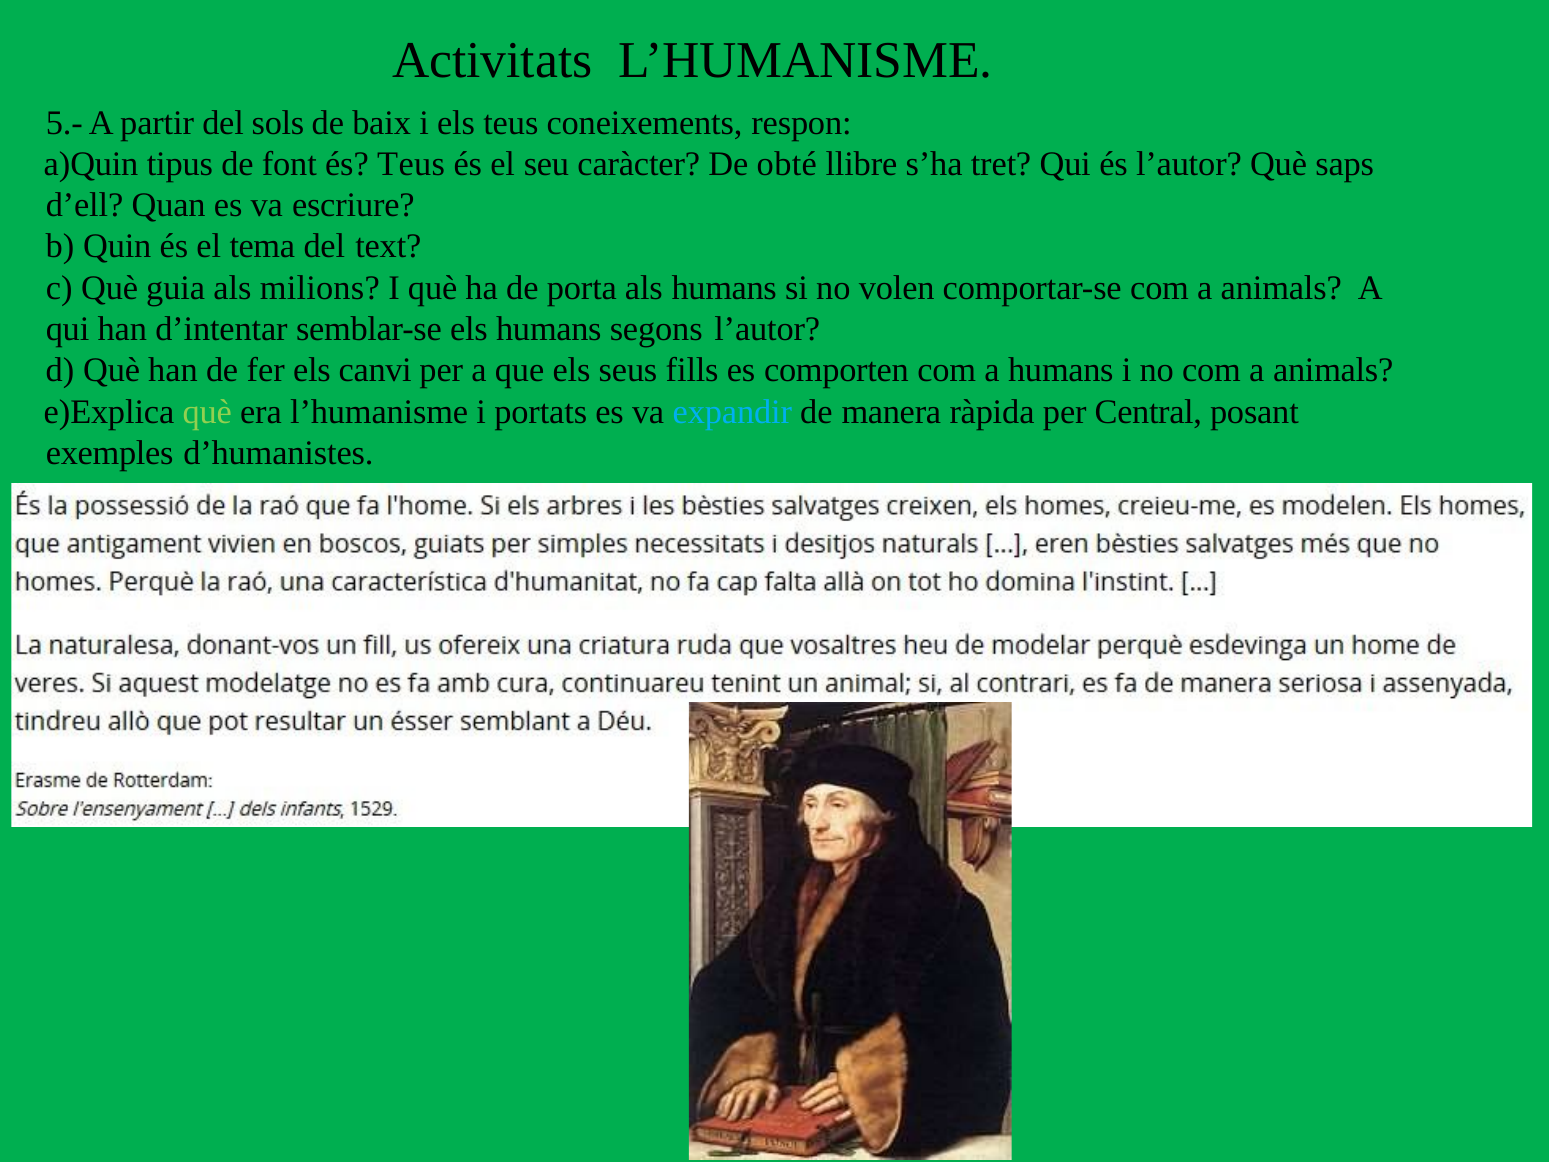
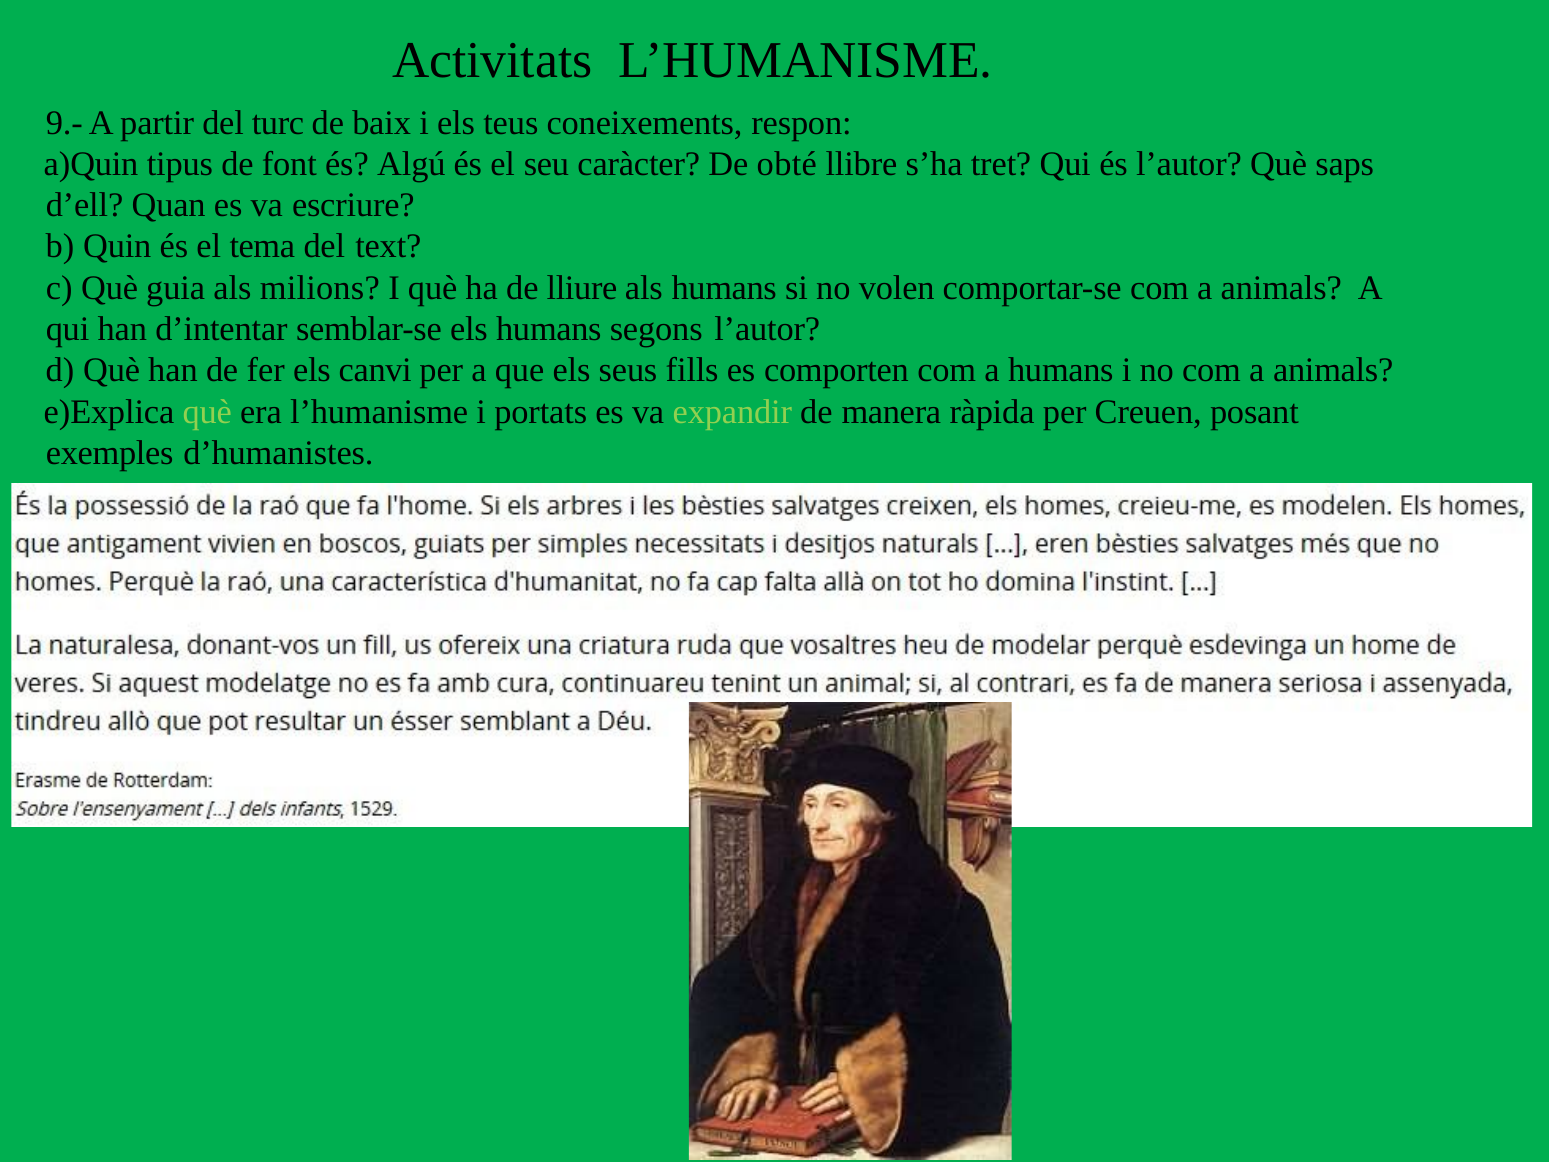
5.-: 5.- -> 9.-
sols: sols -> turc
és Teus: Teus -> Algú
porta: porta -> lliure
expandir colour: light blue -> light green
Central: Central -> Creuen
